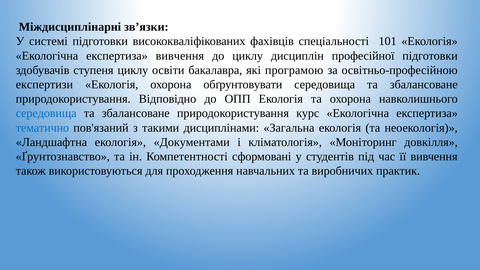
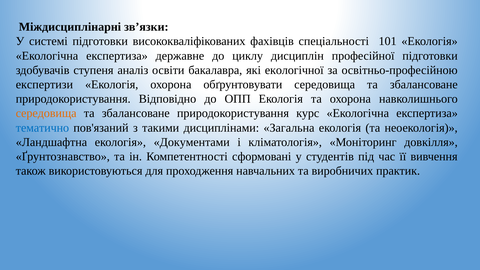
експертиза вивчення: вивчення -> державне
ступеня циклу: циклу -> аналіз
програмою: програмою -> екологічної
середовища at (46, 113) colour: blue -> orange
